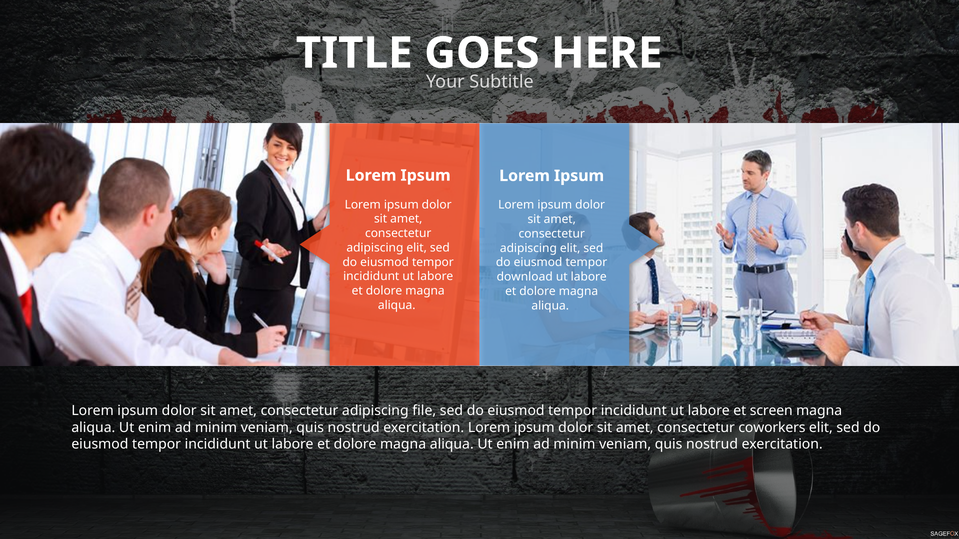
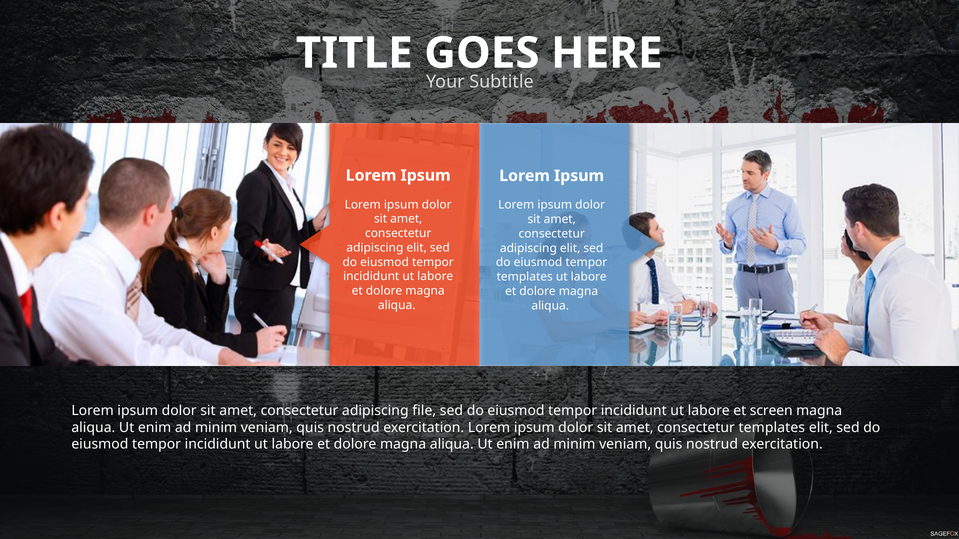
download at (525, 277): download -> templates
consectetur coworkers: coworkers -> templates
